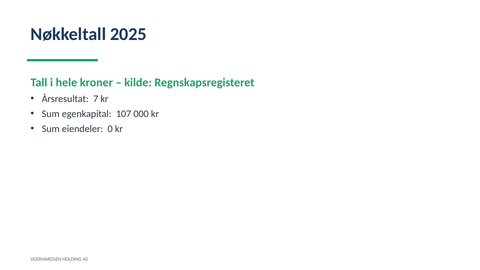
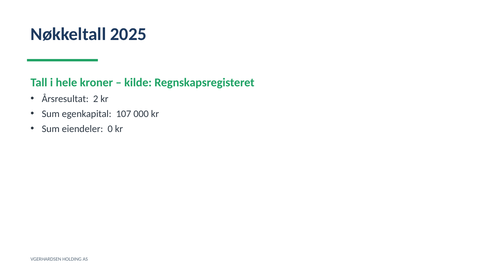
7: 7 -> 2
